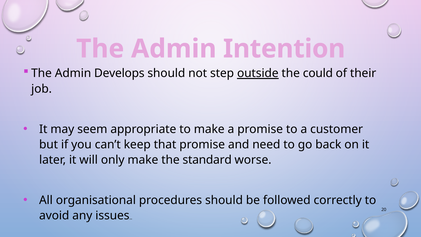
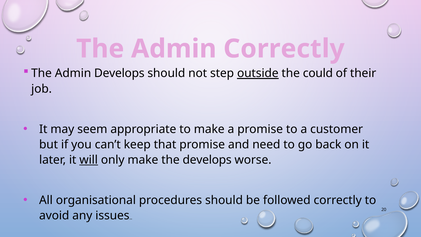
Admin Intention: Intention -> Correctly
will underline: none -> present
the standard: standard -> develops
